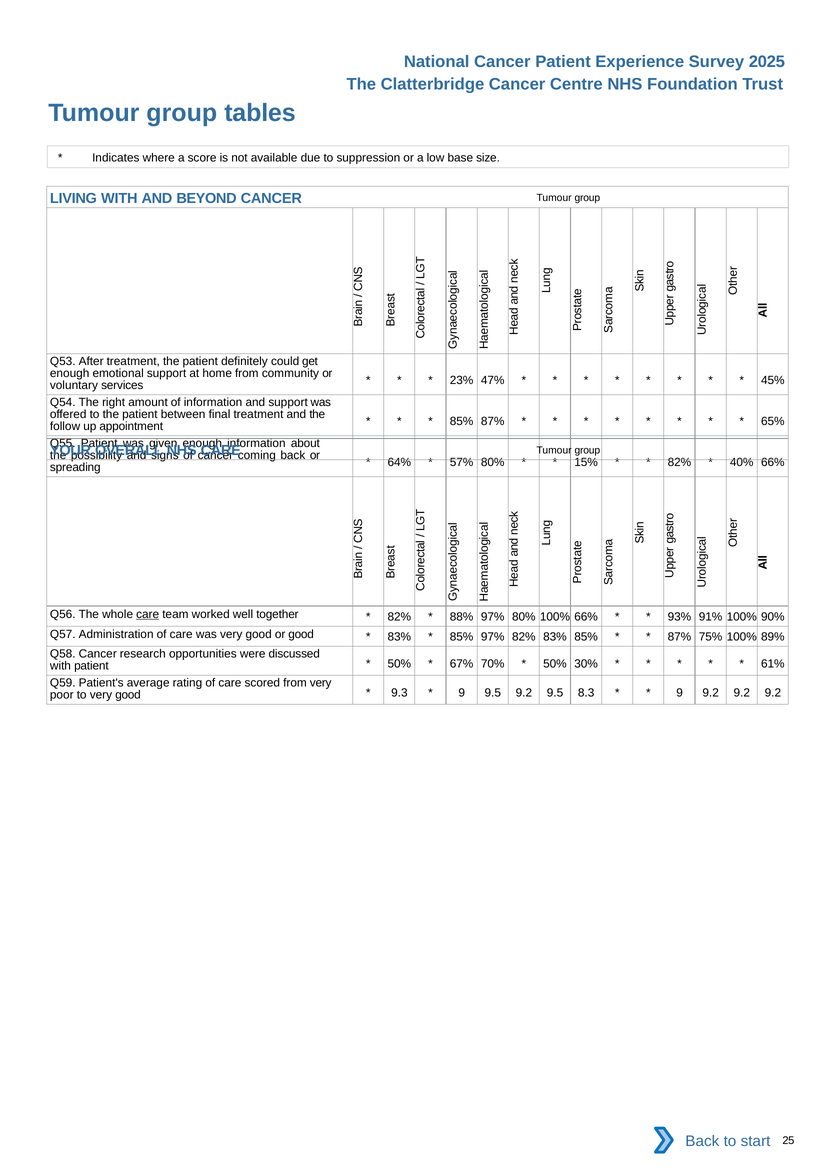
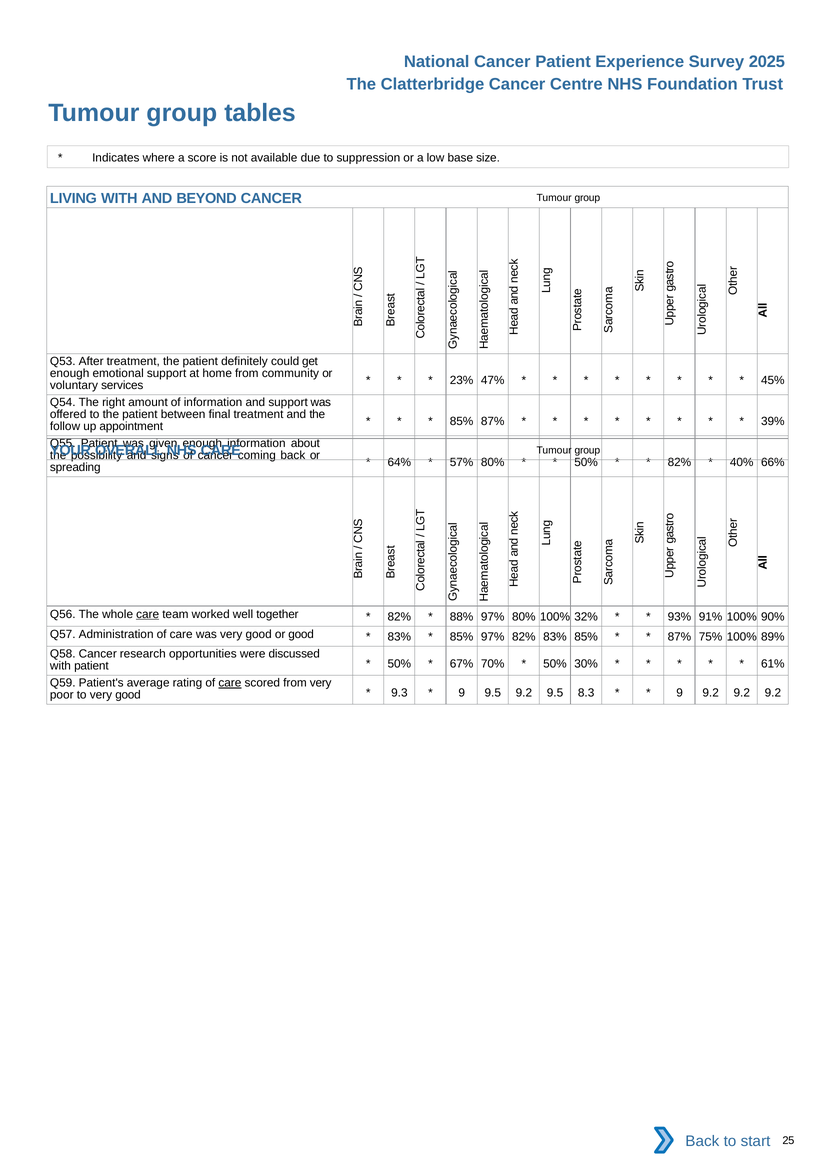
65%: 65% -> 39%
15% at (586, 462): 15% -> 50%
100% 66%: 66% -> 32%
care at (230, 683) underline: none -> present
